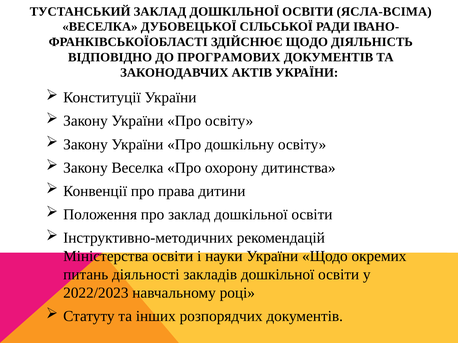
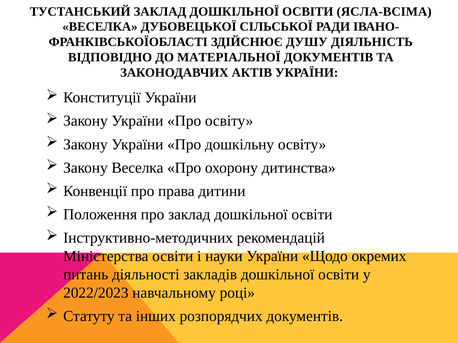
ЗДІЙСНЮЄ ЩОДО: ЩОДО -> ДУШУ
ПРОГРАМОВИХ: ПРОГРАМОВИХ -> МАТЕРІАЛЬНОЇ
